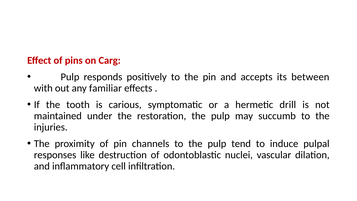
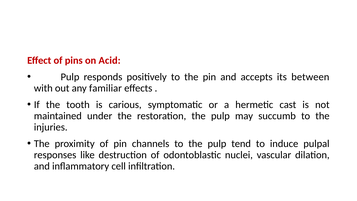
Carg: Carg -> Acid
drill: drill -> cast
